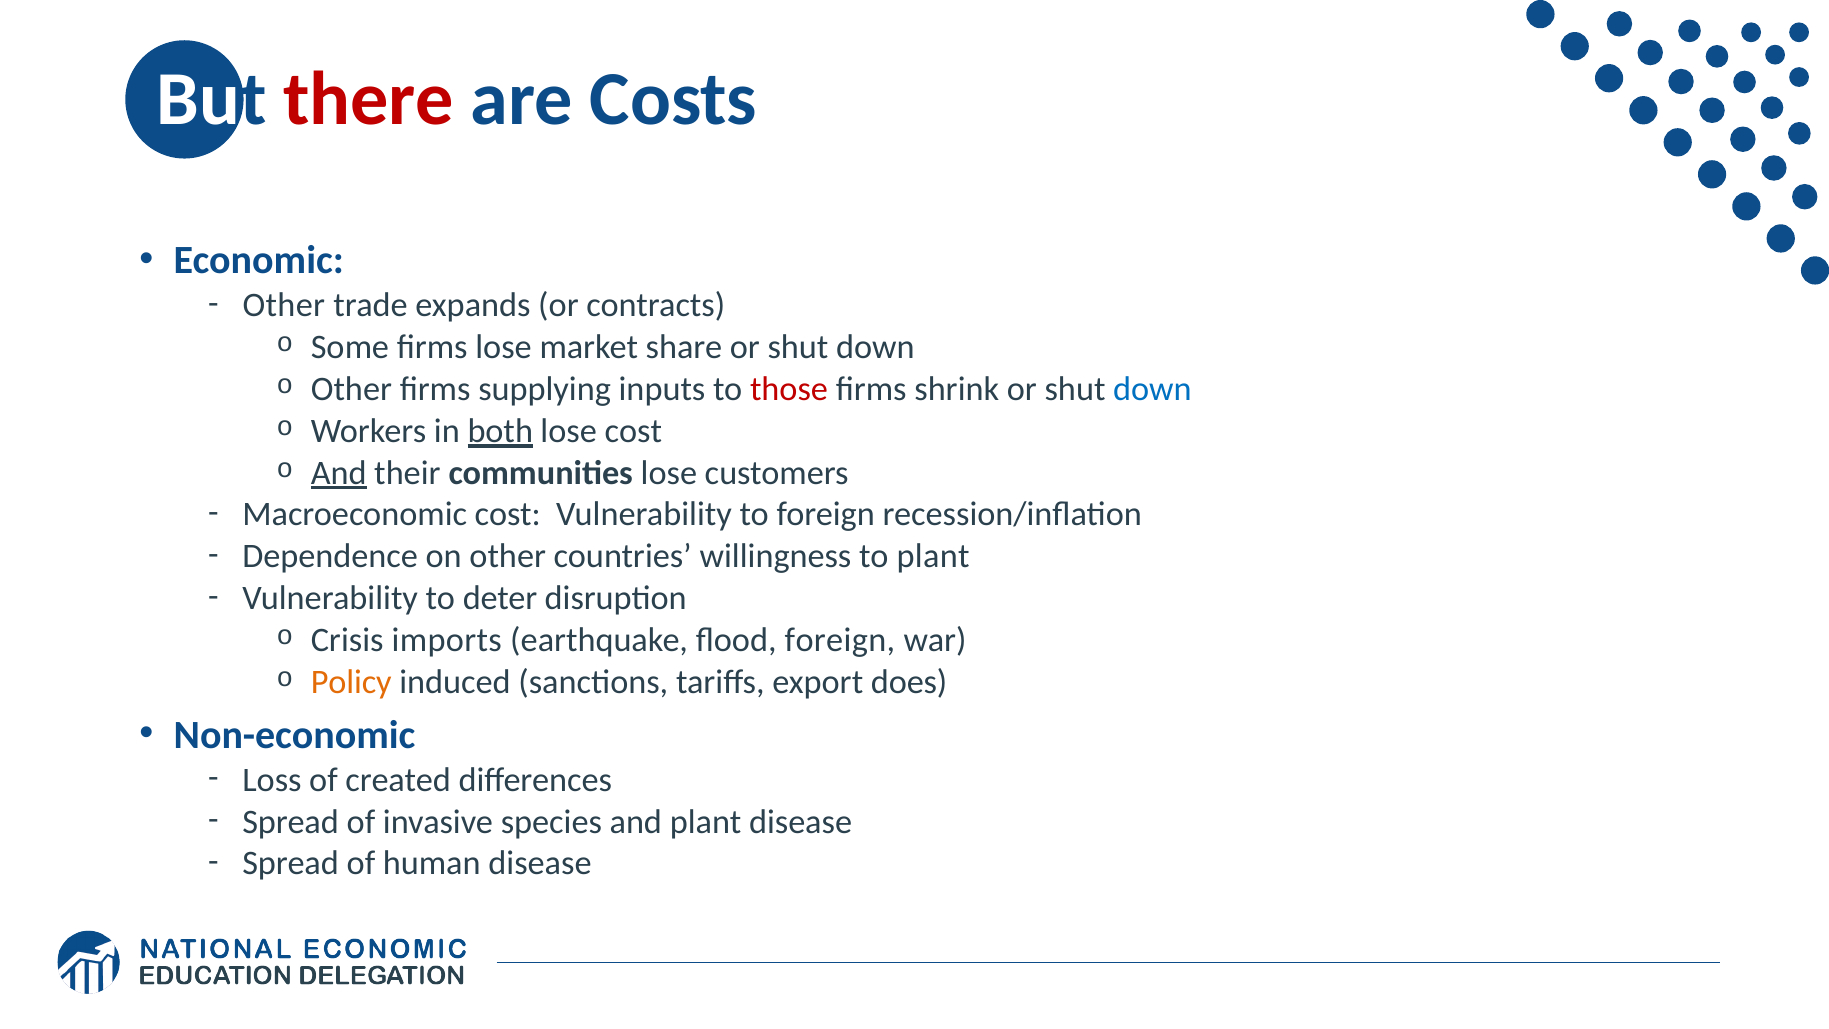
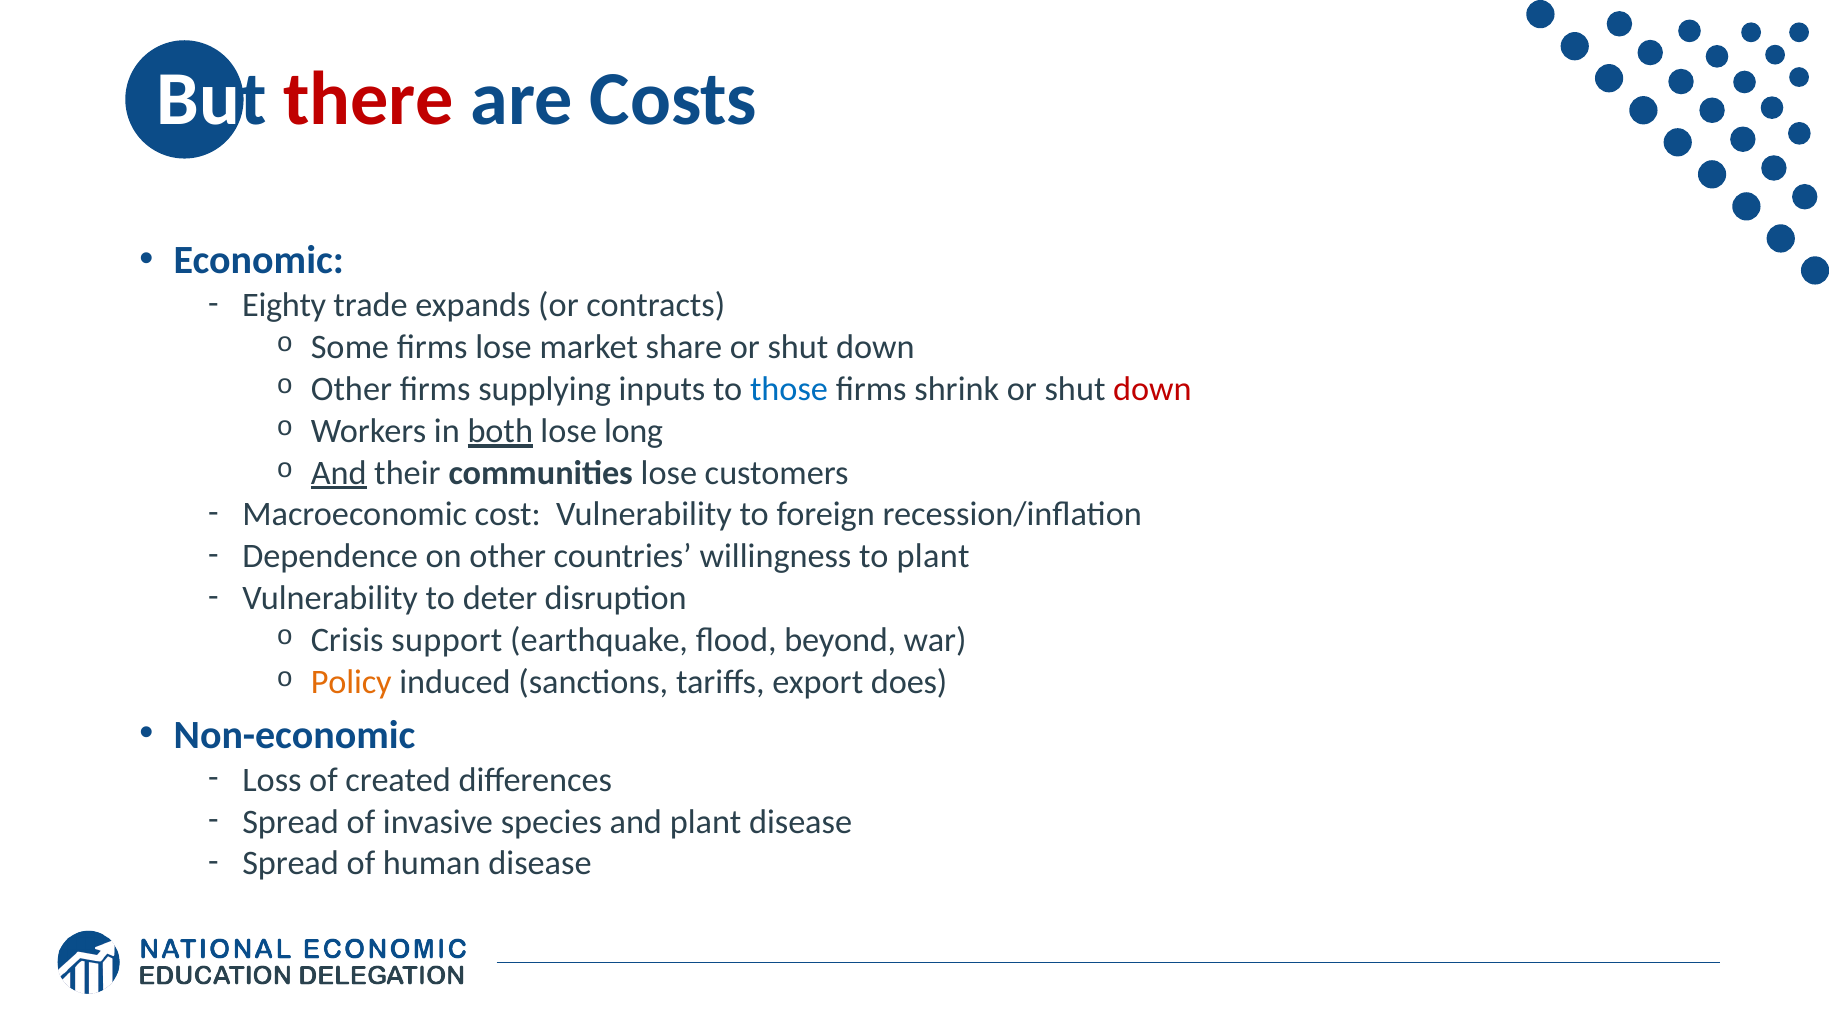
Other at (284, 305): Other -> Eighty
those colour: red -> blue
down at (1152, 389) colour: blue -> red
lose cost: cost -> long
imports: imports -> support
flood foreign: foreign -> beyond
